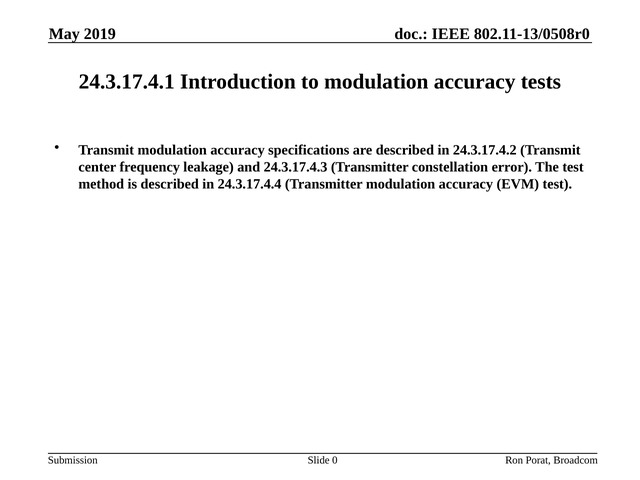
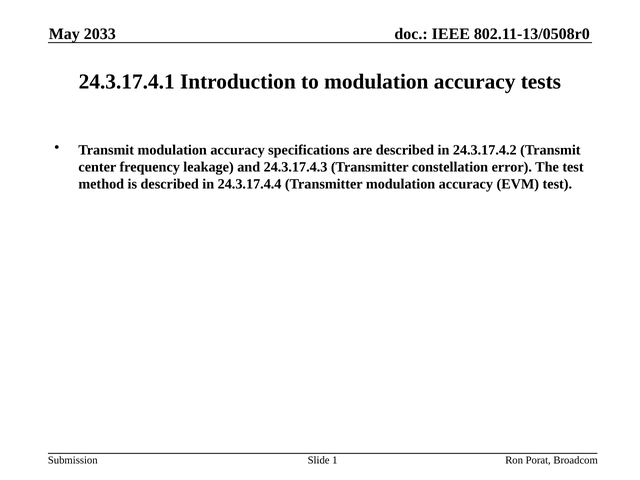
2019: 2019 -> 2033
0: 0 -> 1
